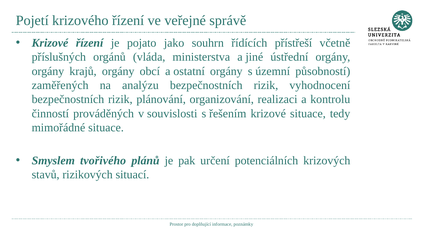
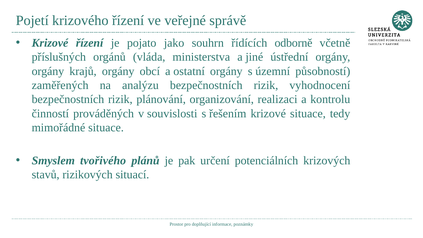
přístřeší: přístřeší -> odborně
